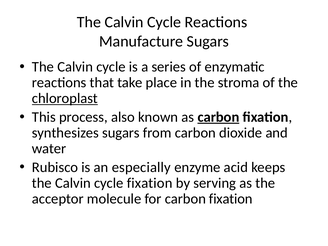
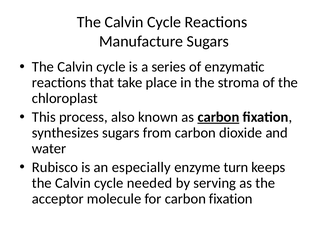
chloroplast underline: present -> none
acid: acid -> turn
cycle fixation: fixation -> needed
